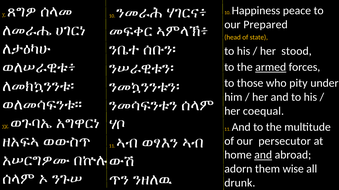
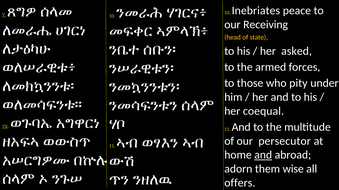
Happiness: Happiness -> Inebriates
Prepared: Prepared -> Receiving
stood: stood -> asked
armed underline: present -> none
drunk: drunk -> offers
